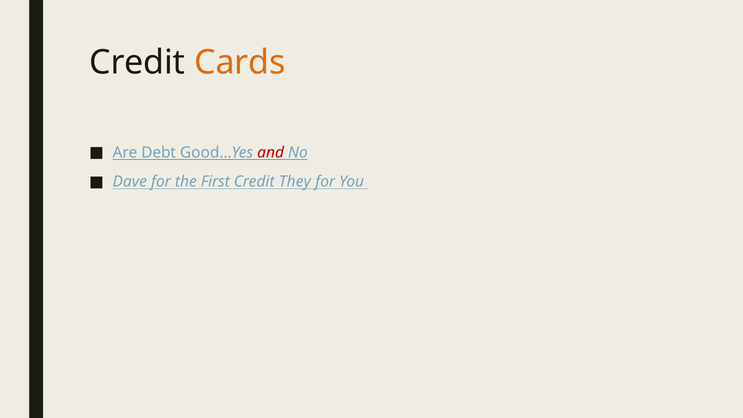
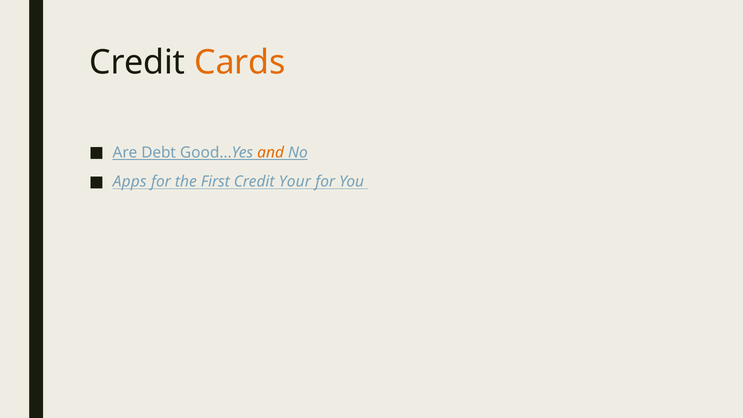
and colour: red -> orange
Dave: Dave -> Apps
They: They -> Your
